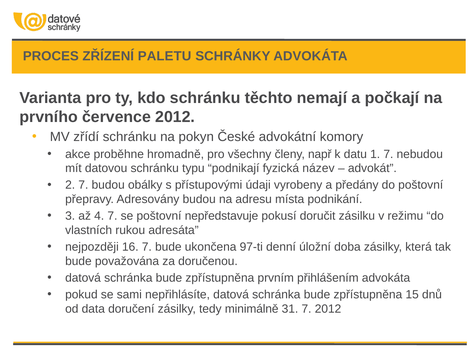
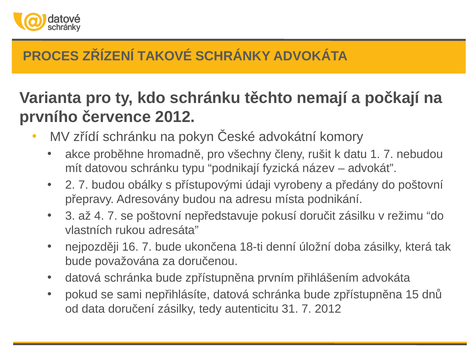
PALETU: PALETU -> TAKOVÉ
např: např -> rušit
97-ti: 97-ti -> 18-ti
minimálně: minimálně -> autenticitu
